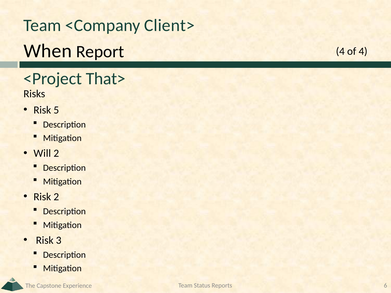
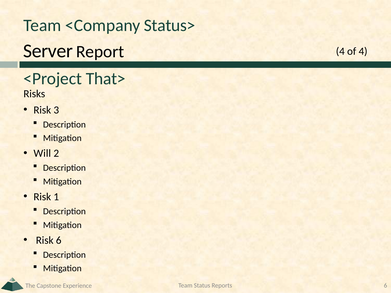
Client>: Client> -> Status>
When: When -> Server
5: 5 -> 3
Risk 2: 2 -> 1
Risk 3: 3 -> 6
